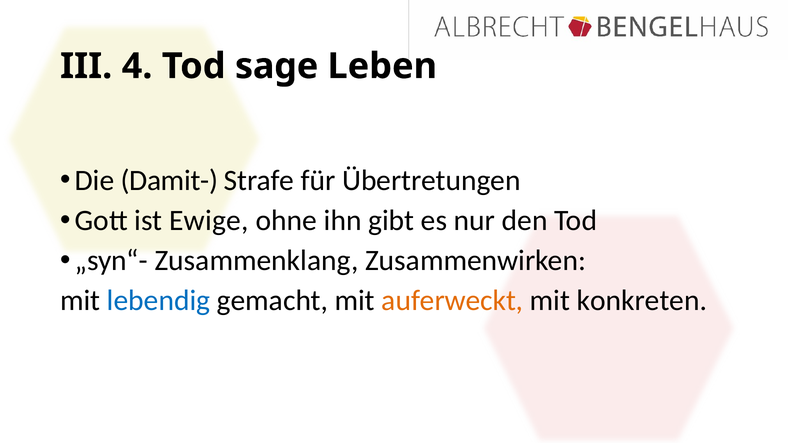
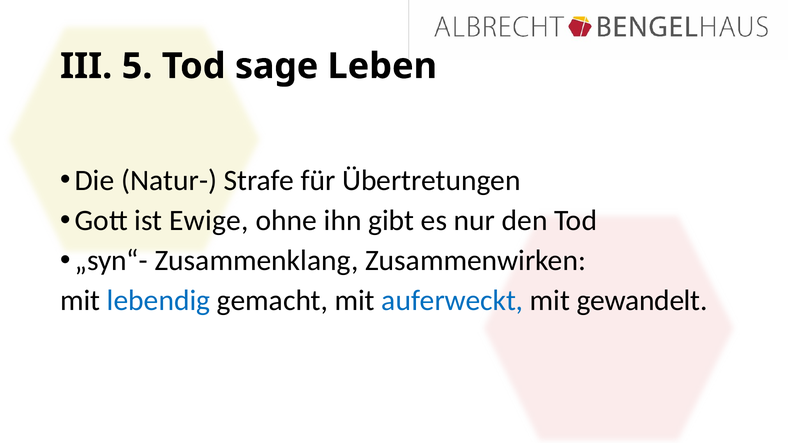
4: 4 -> 5
Damit-: Damit- -> Natur-
auferweckt colour: orange -> blue
konkreten: konkreten -> gewandelt
